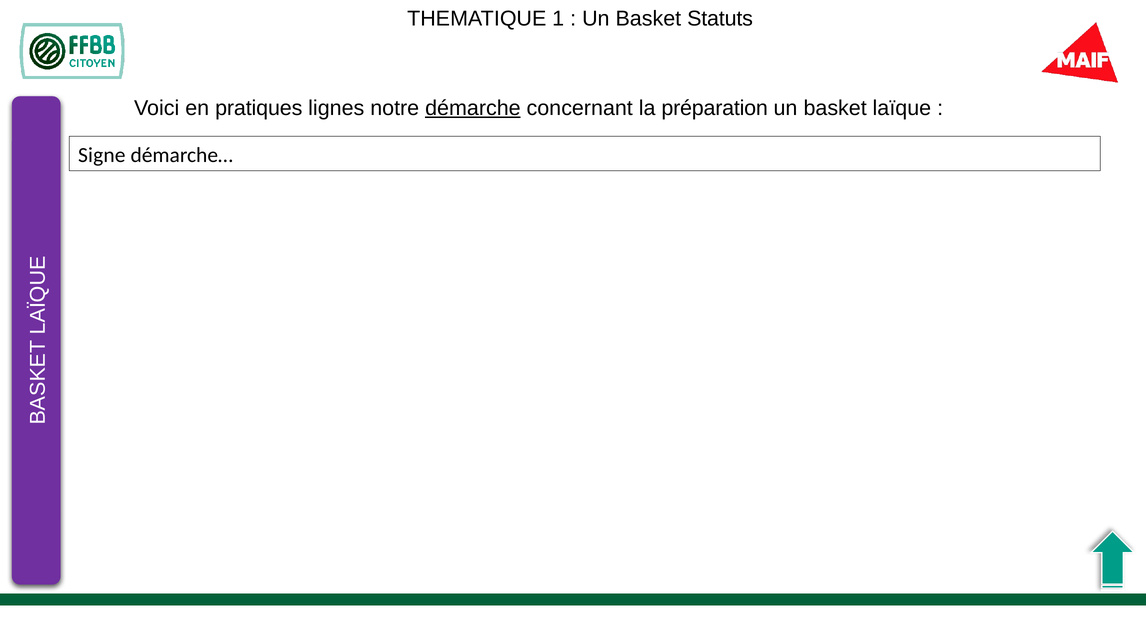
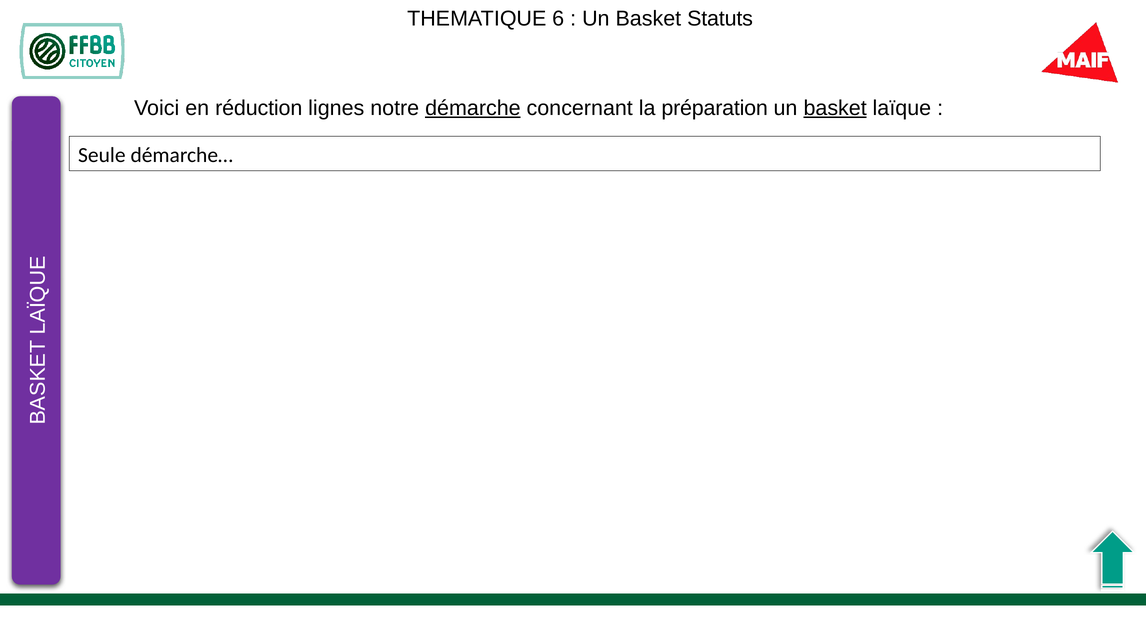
1: 1 -> 6
pratiques: pratiques -> réduction
basket at (835, 108) underline: none -> present
Signe: Signe -> Seule
